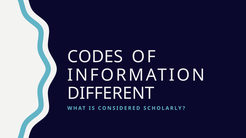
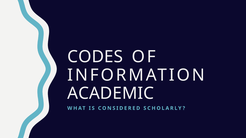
DIFFERENT: DIFFERENT -> ACADEMIC
